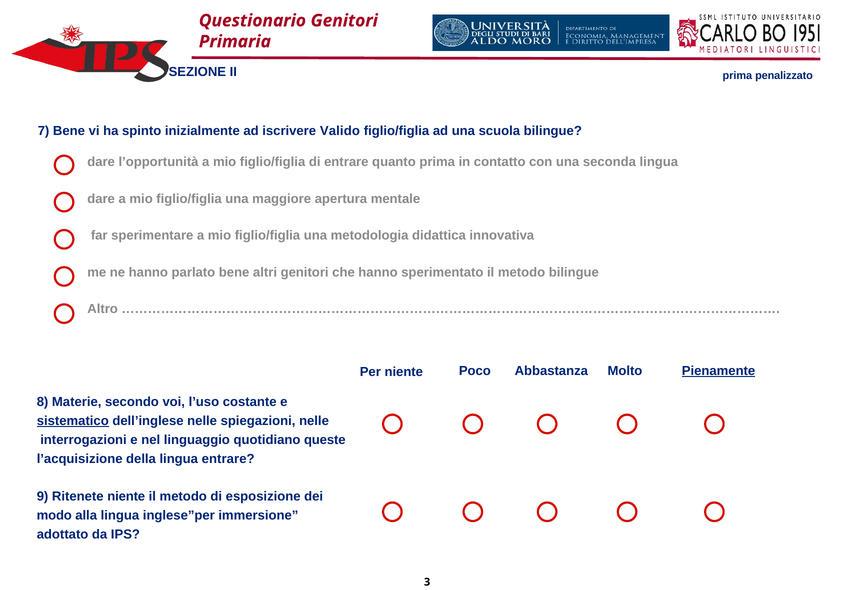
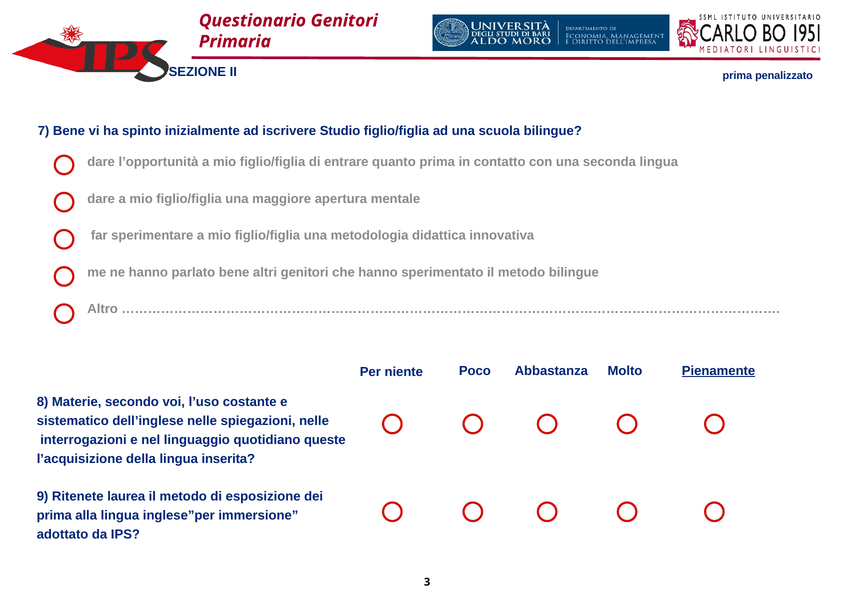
Valido: Valido -> Studio
sistematico underline: present -> none
lingua entrare: entrare -> inserita
Ritenete niente: niente -> laurea
modo at (54, 515): modo -> prima
